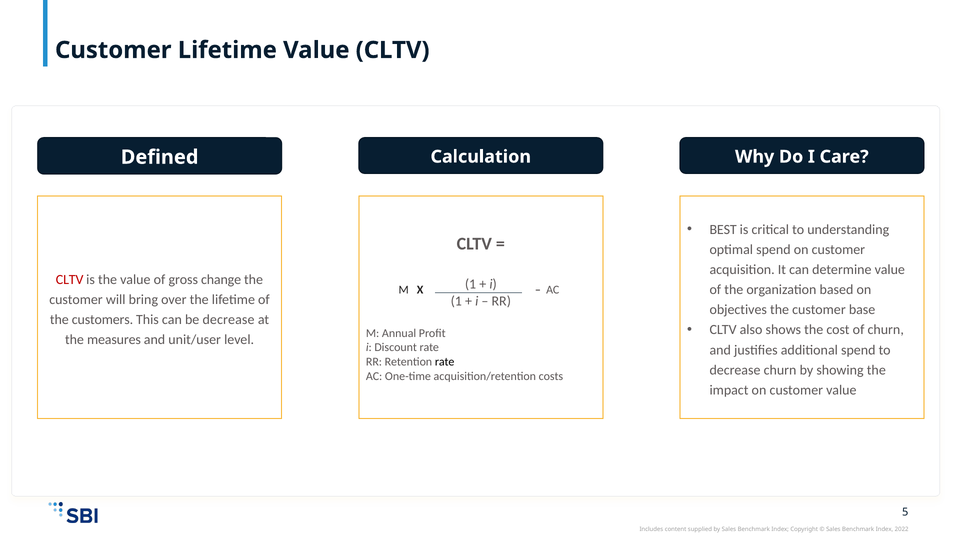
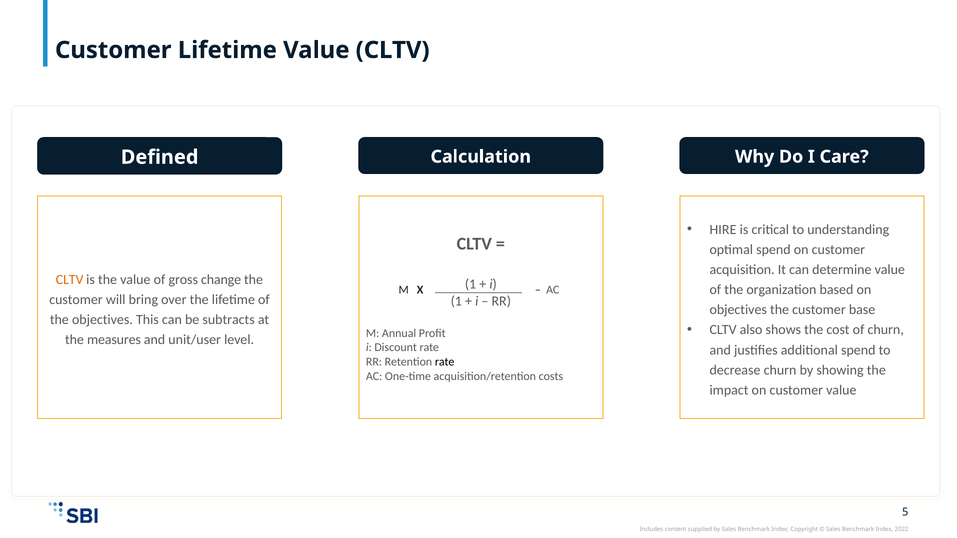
BEST: BEST -> HIRE
CLTV at (70, 280) colour: red -> orange
the customers: customers -> objectives
be decrease: decrease -> subtracts
